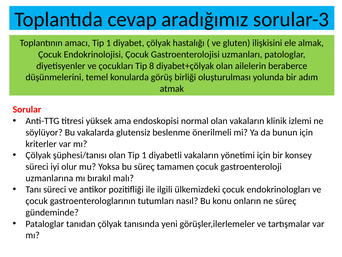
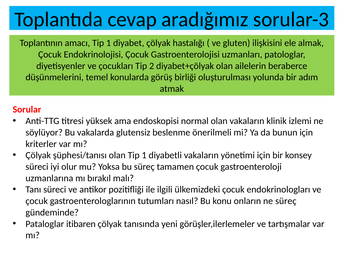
8: 8 -> 2
tanıdan: tanıdan -> itibaren
